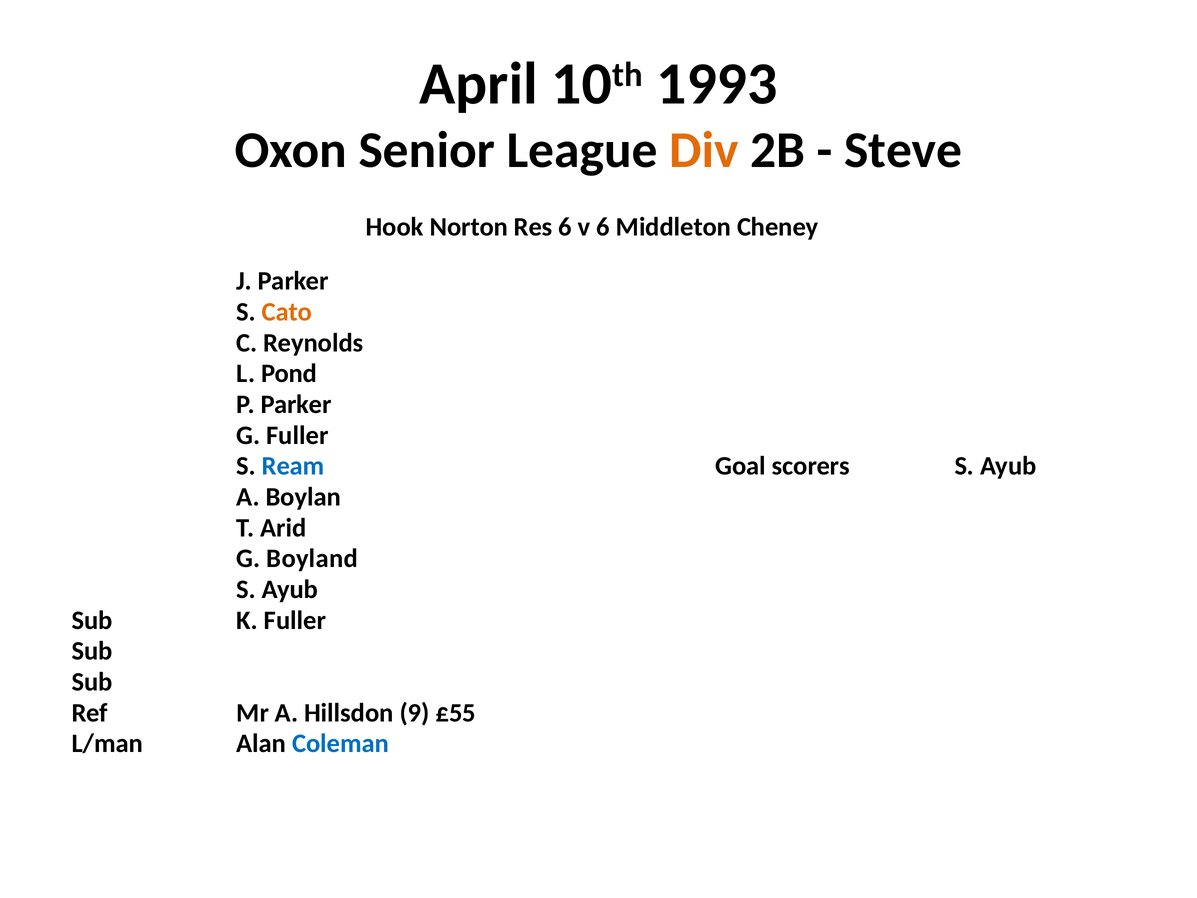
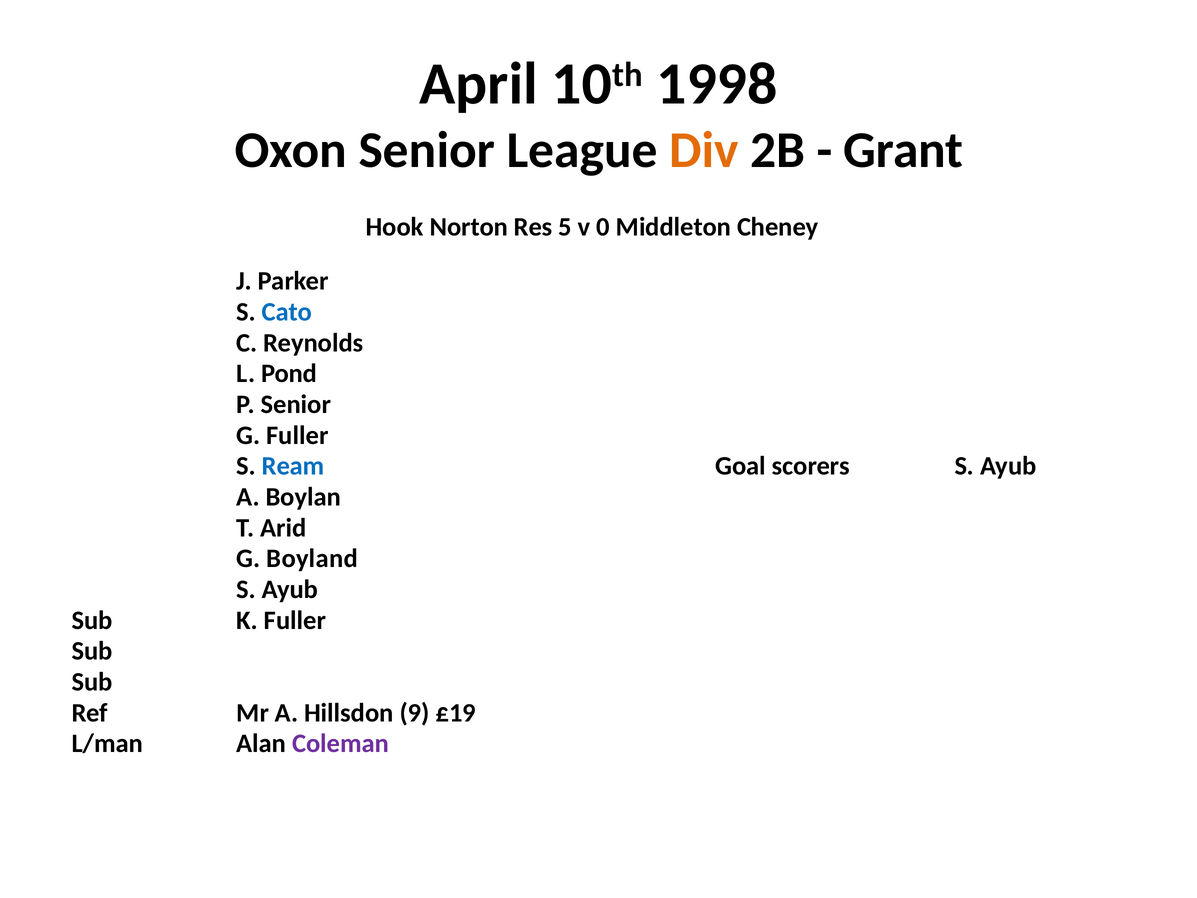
1993: 1993 -> 1998
Steve: Steve -> Grant
Res 6: 6 -> 5
v 6: 6 -> 0
Cato colour: orange -> blue
P Parker: Parker -> Senior
£55: £55 -> £19
Coleman colour: blue -> purple
